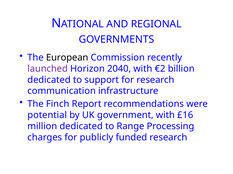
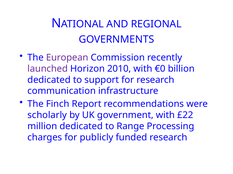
European colour: black -> purple
2040: 2040 -> 2010
€2: €2 -> €0
potential: potential -> scholarly
£16: £16 -> £22
